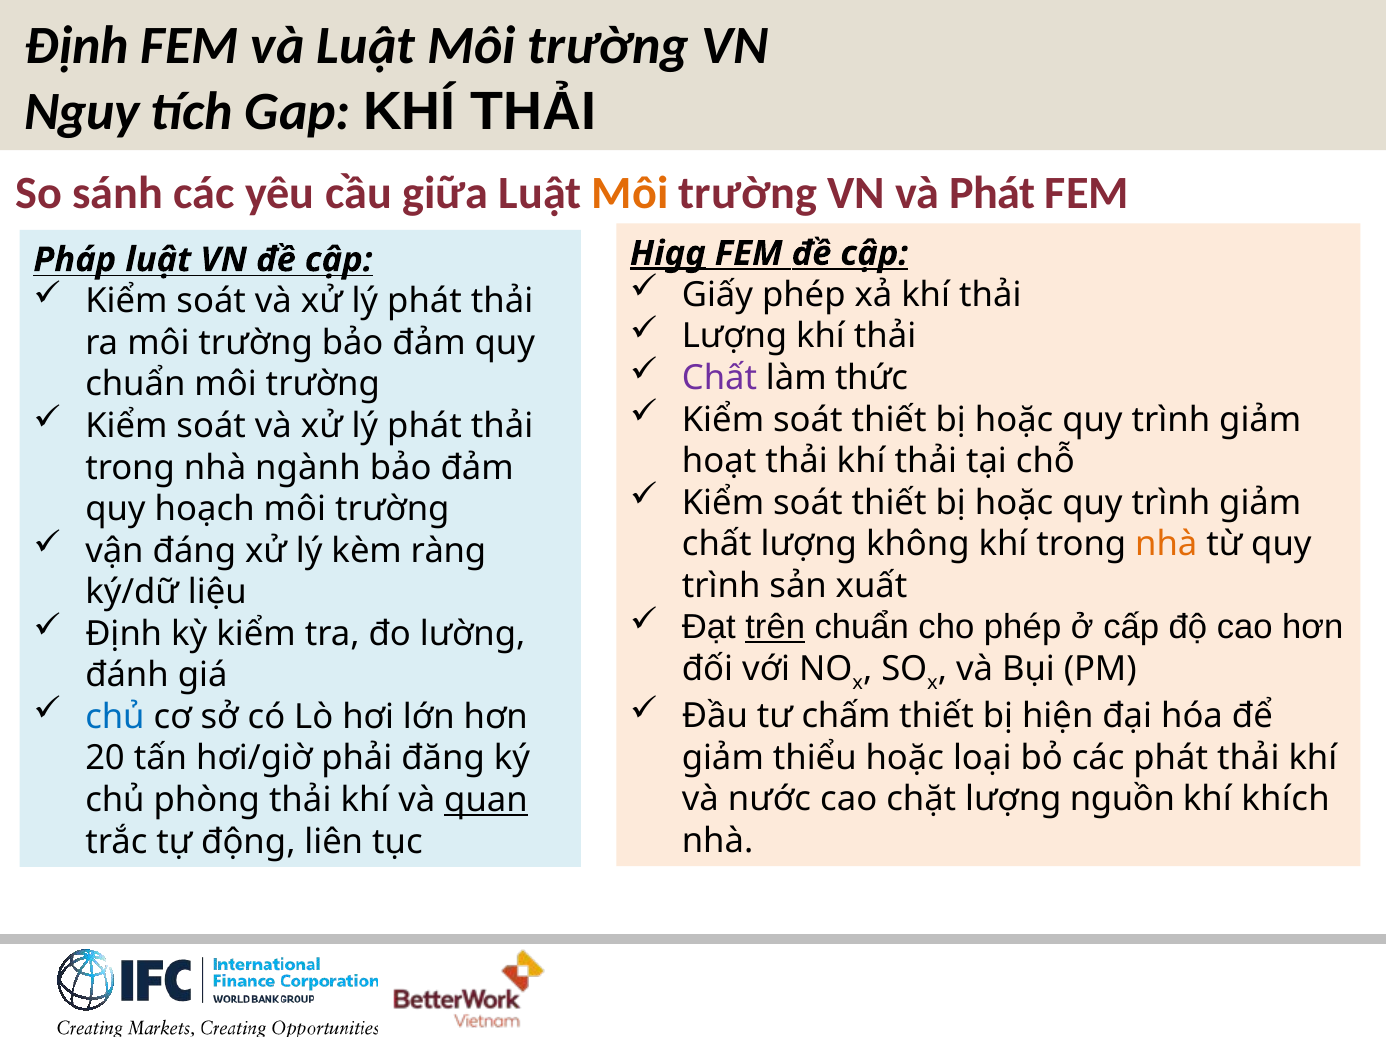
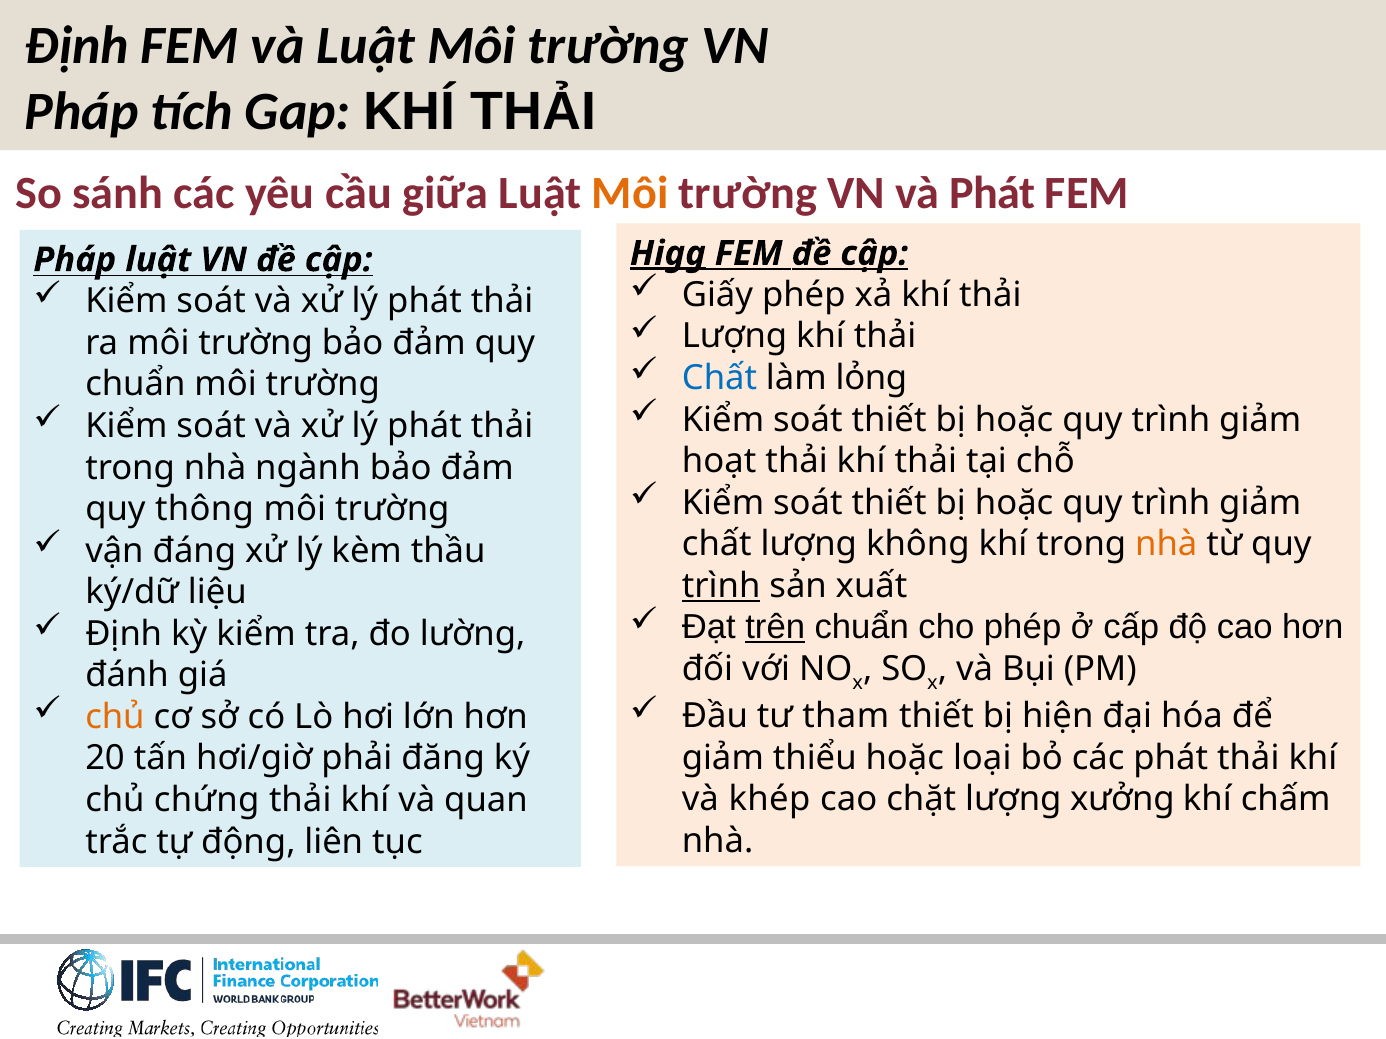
Nguy at (82, 112): Nguy -> Pháp
Chất at (719, 378) colour: purple -> blue
thức: thức -> lỏng
hoạch: hoạch -> thông
ràng: ràng -> thầu
trình at (721, 586) underline: none -> present
chấm: chấm -> tham
chủ at (115, 717) colour: blue -> orange
nước: nước -> khép
nguồn: nguồn -> xưởng
khích: khích -> chấm
phòng: phòng -> chứng
quan underline: present -> none
